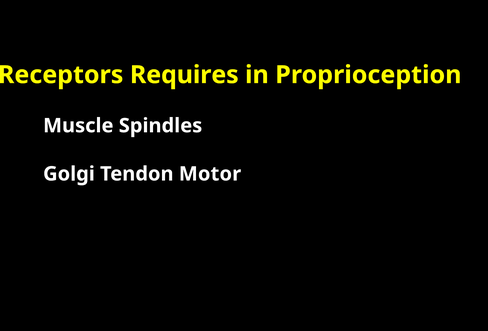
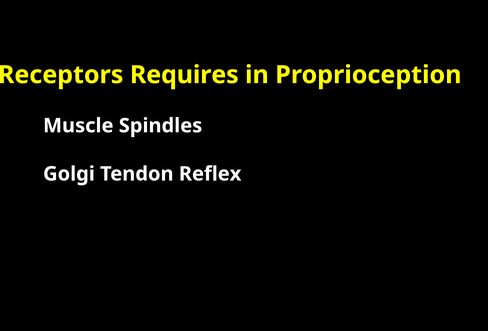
Motor: Motor -> Reflex
